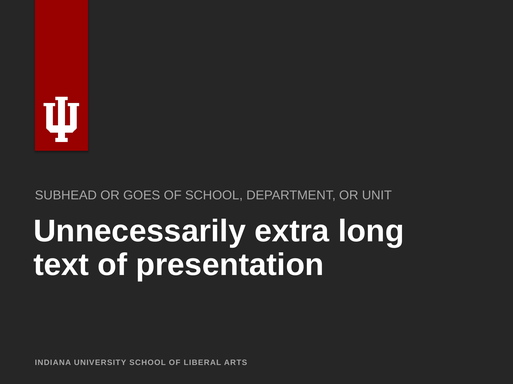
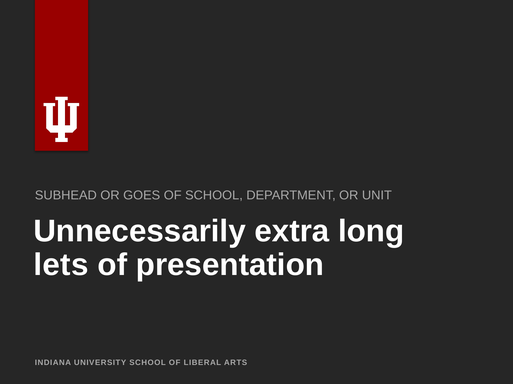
text: text -> lets
